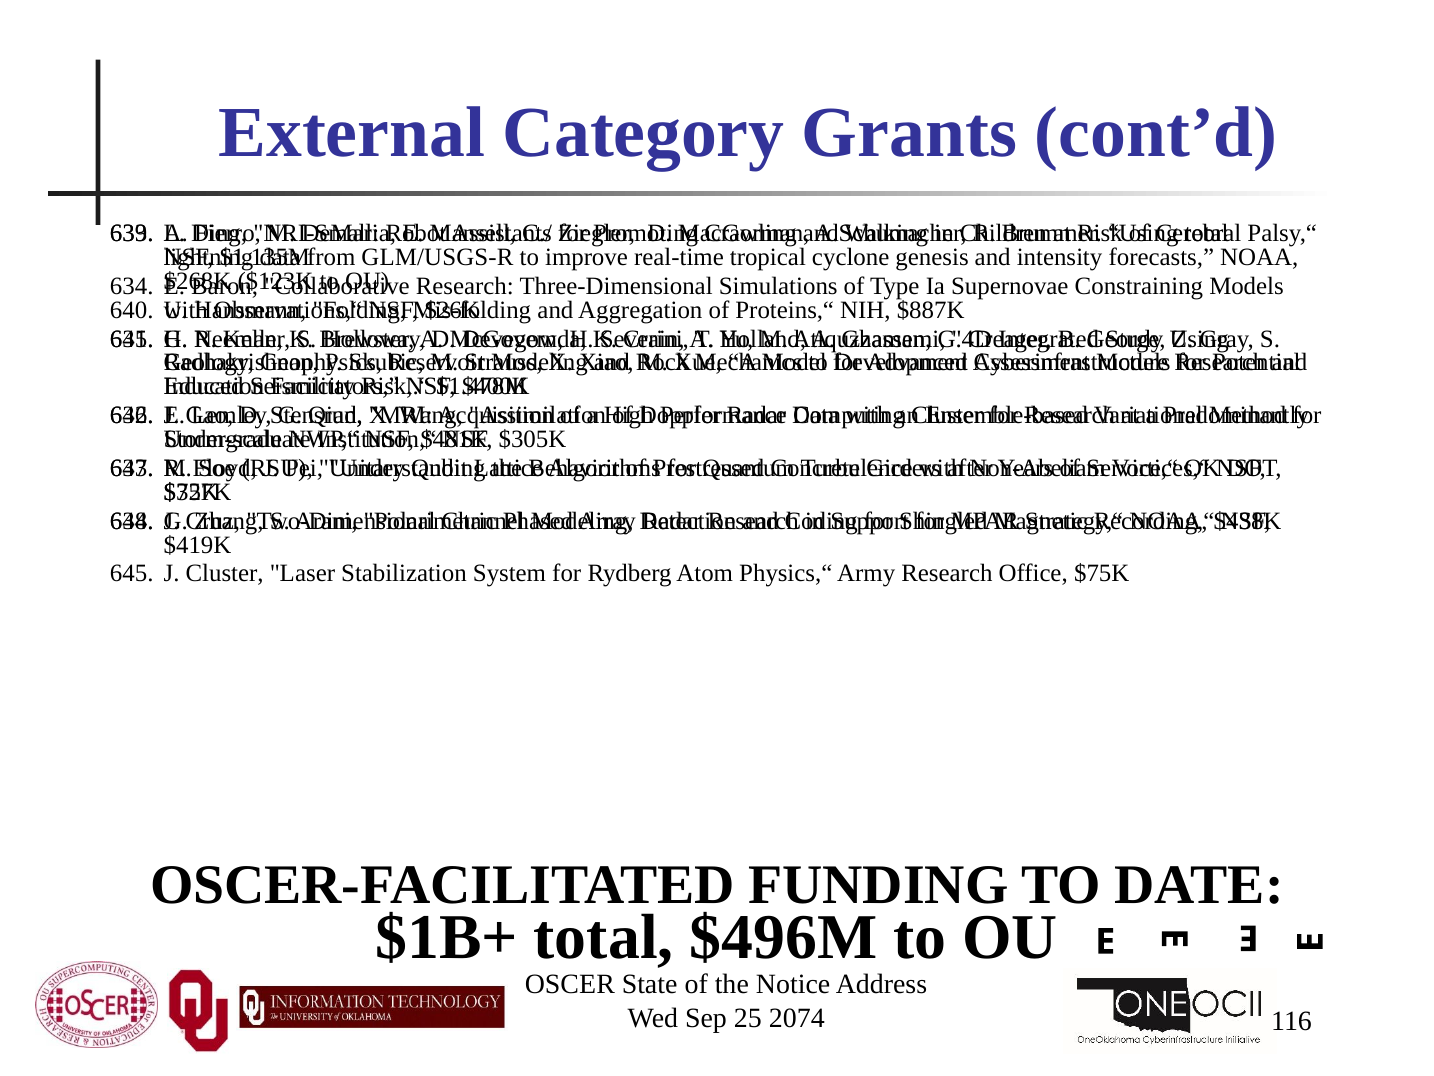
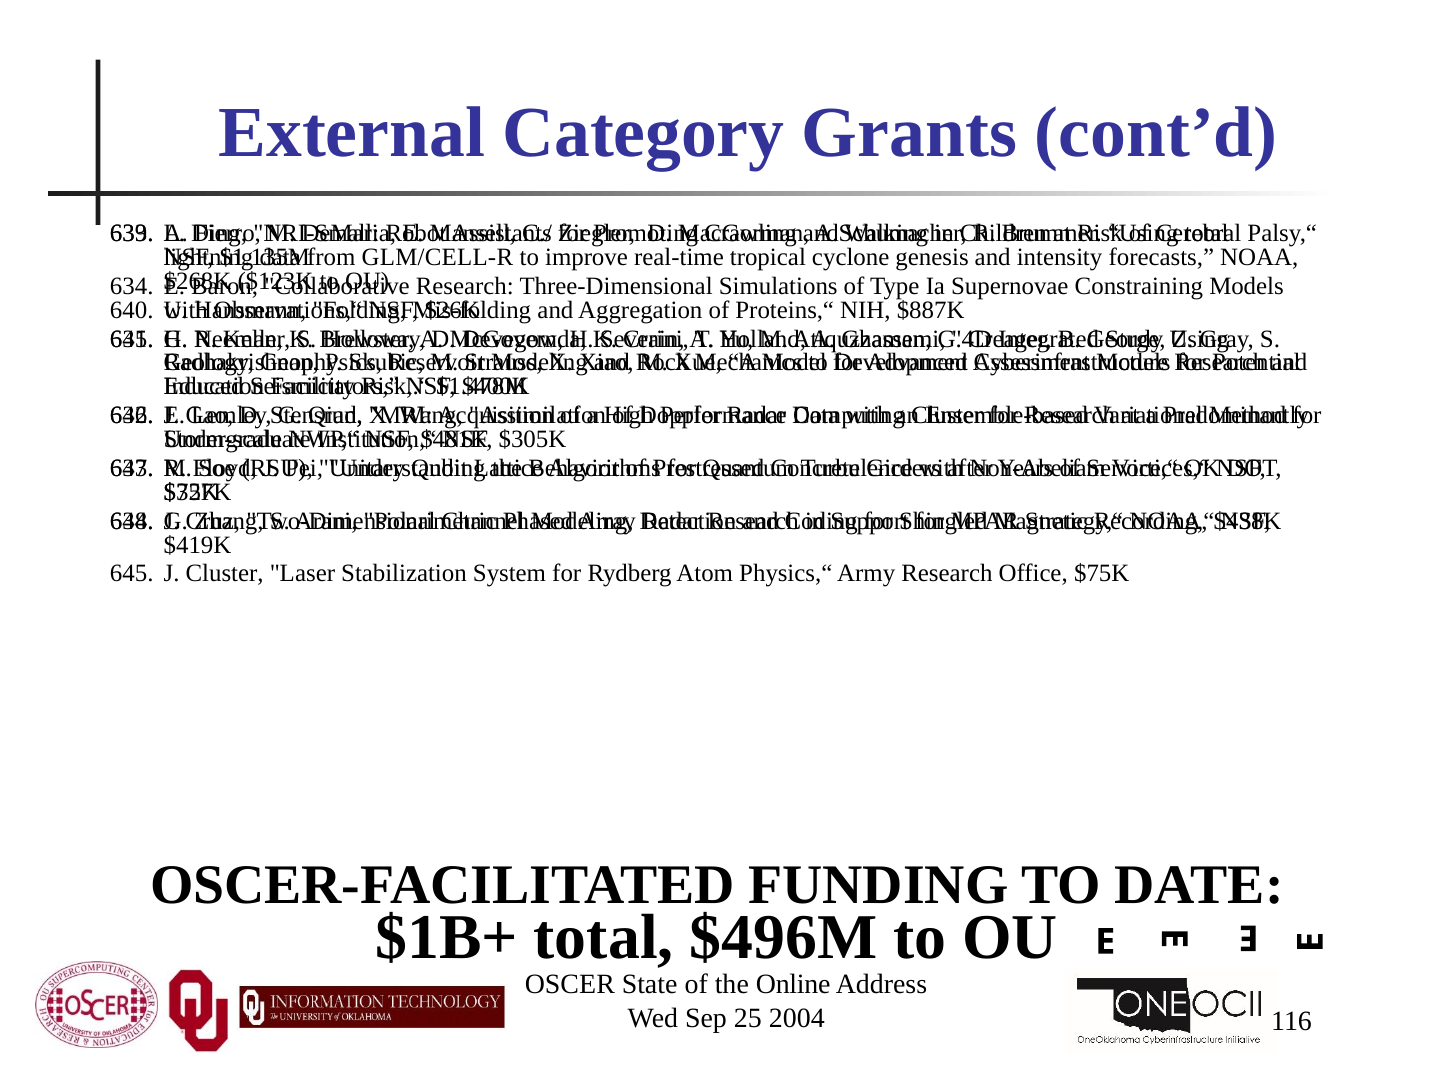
GLM/USGS-R: GLM/USGS-R -> GLM/CELL-R
Notice: Notice -> Online
2074: 2074 -> 2004
